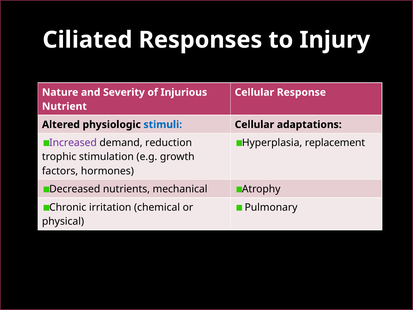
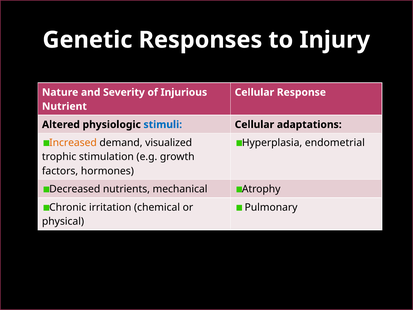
Ciliated: Ciliated -> Genetic
Increased colour: purple -> orange
reduction: reduction -> visualized
replacement: replacement -> endometrial
